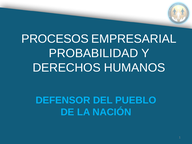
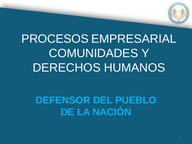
PROBABILIDAD: PROBABILIDAD -> COMUNIDADES
